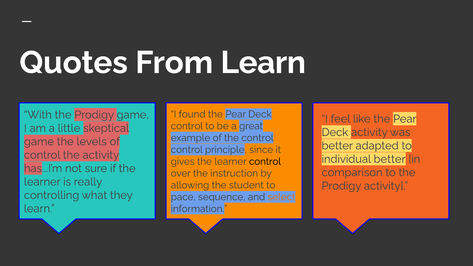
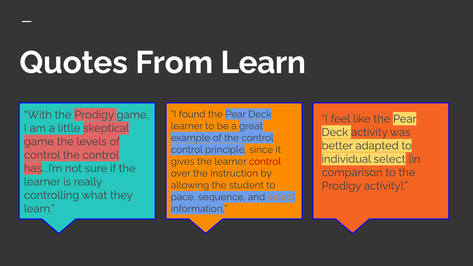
control at (187, 126): control -> learner
control the activity: activity -> control
individual better: better -> select
control at (265, 162) colour: black -> red
